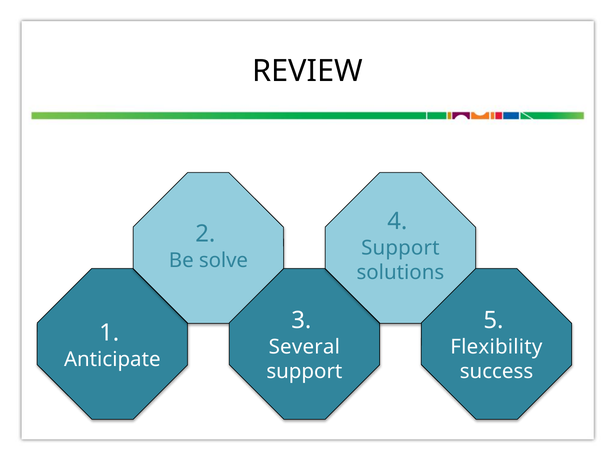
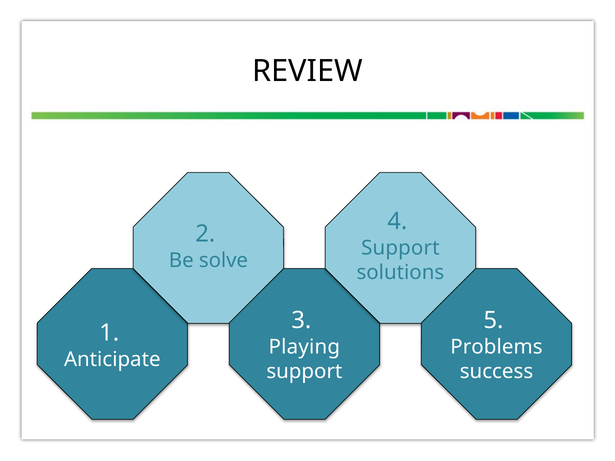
Several: Several -> Playing
Flexibility: Flexibility -> Problems
